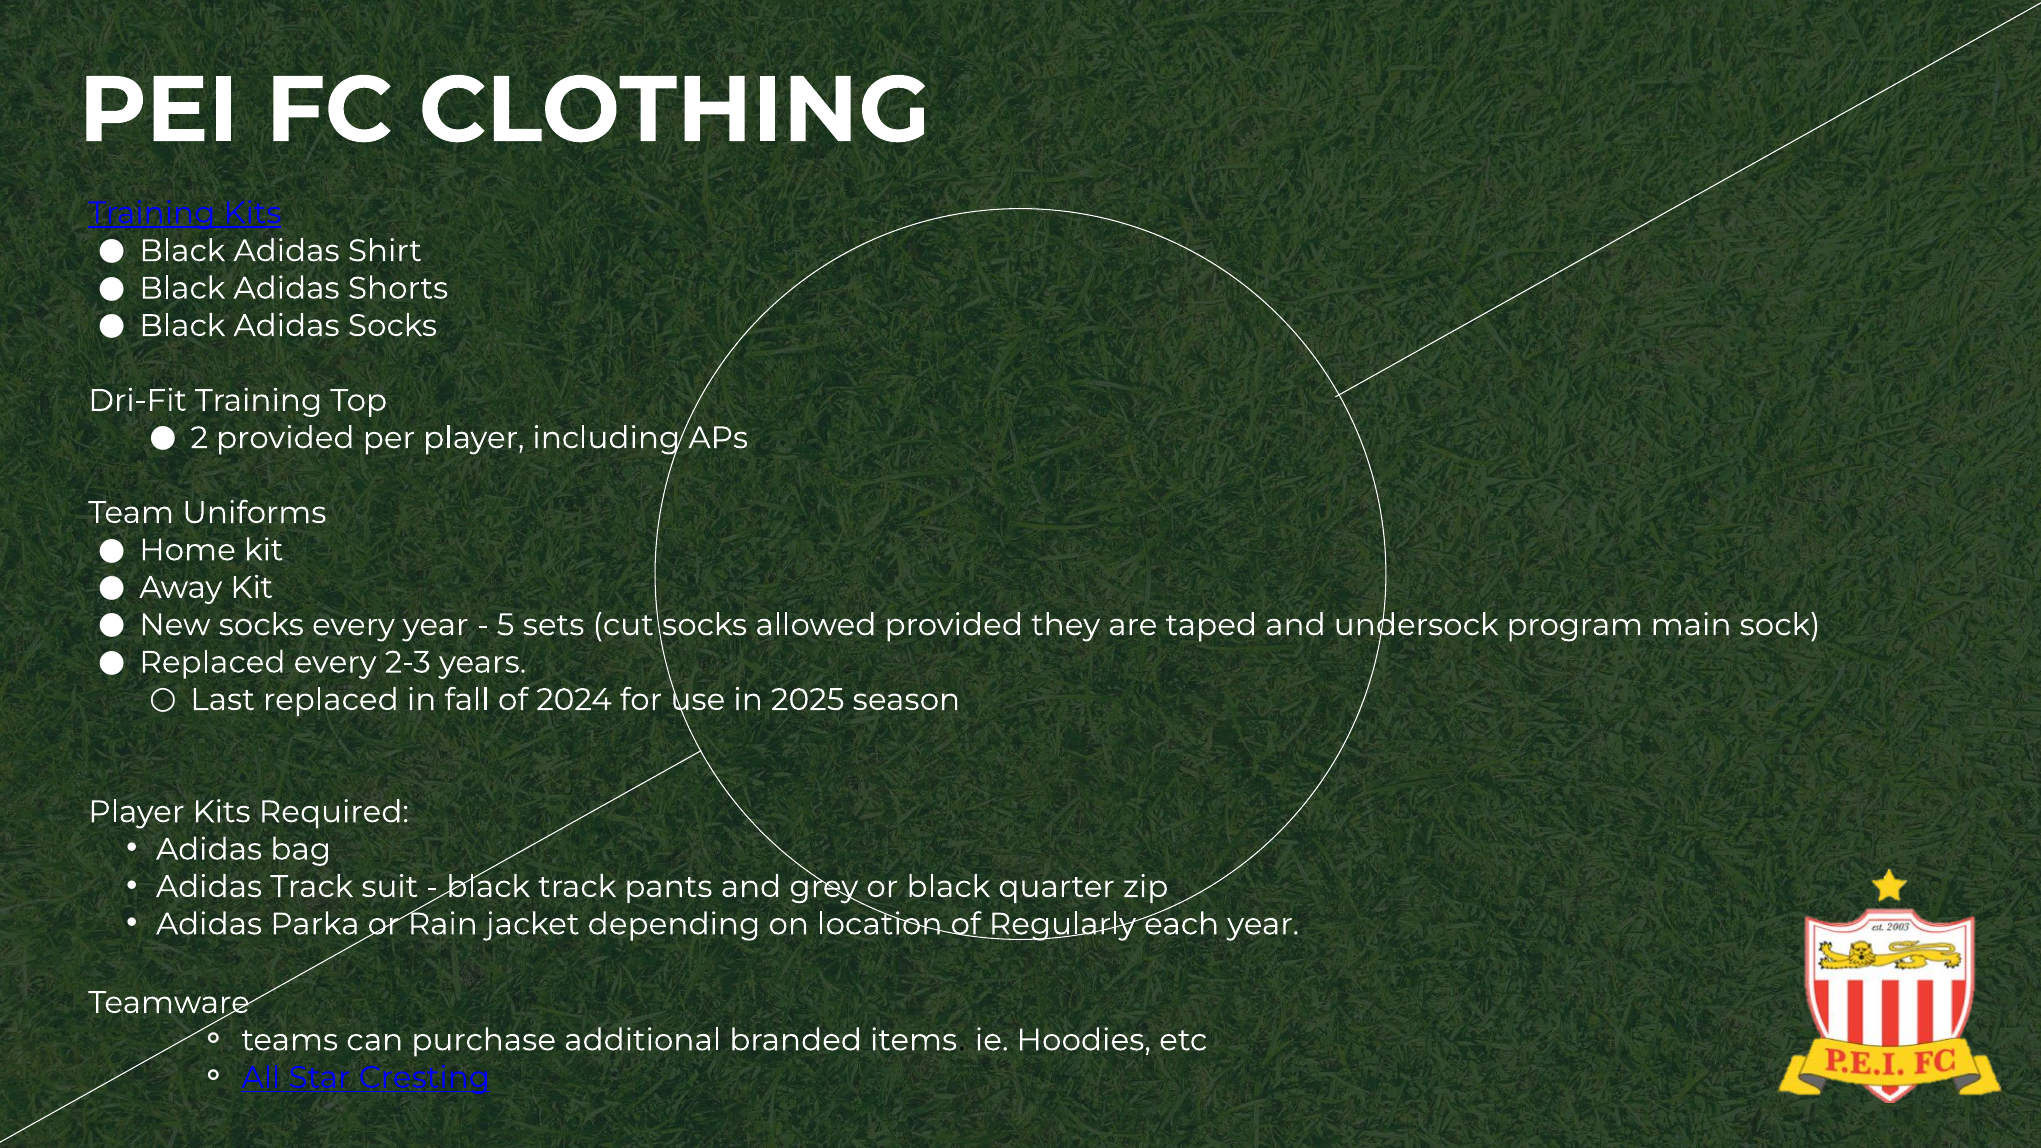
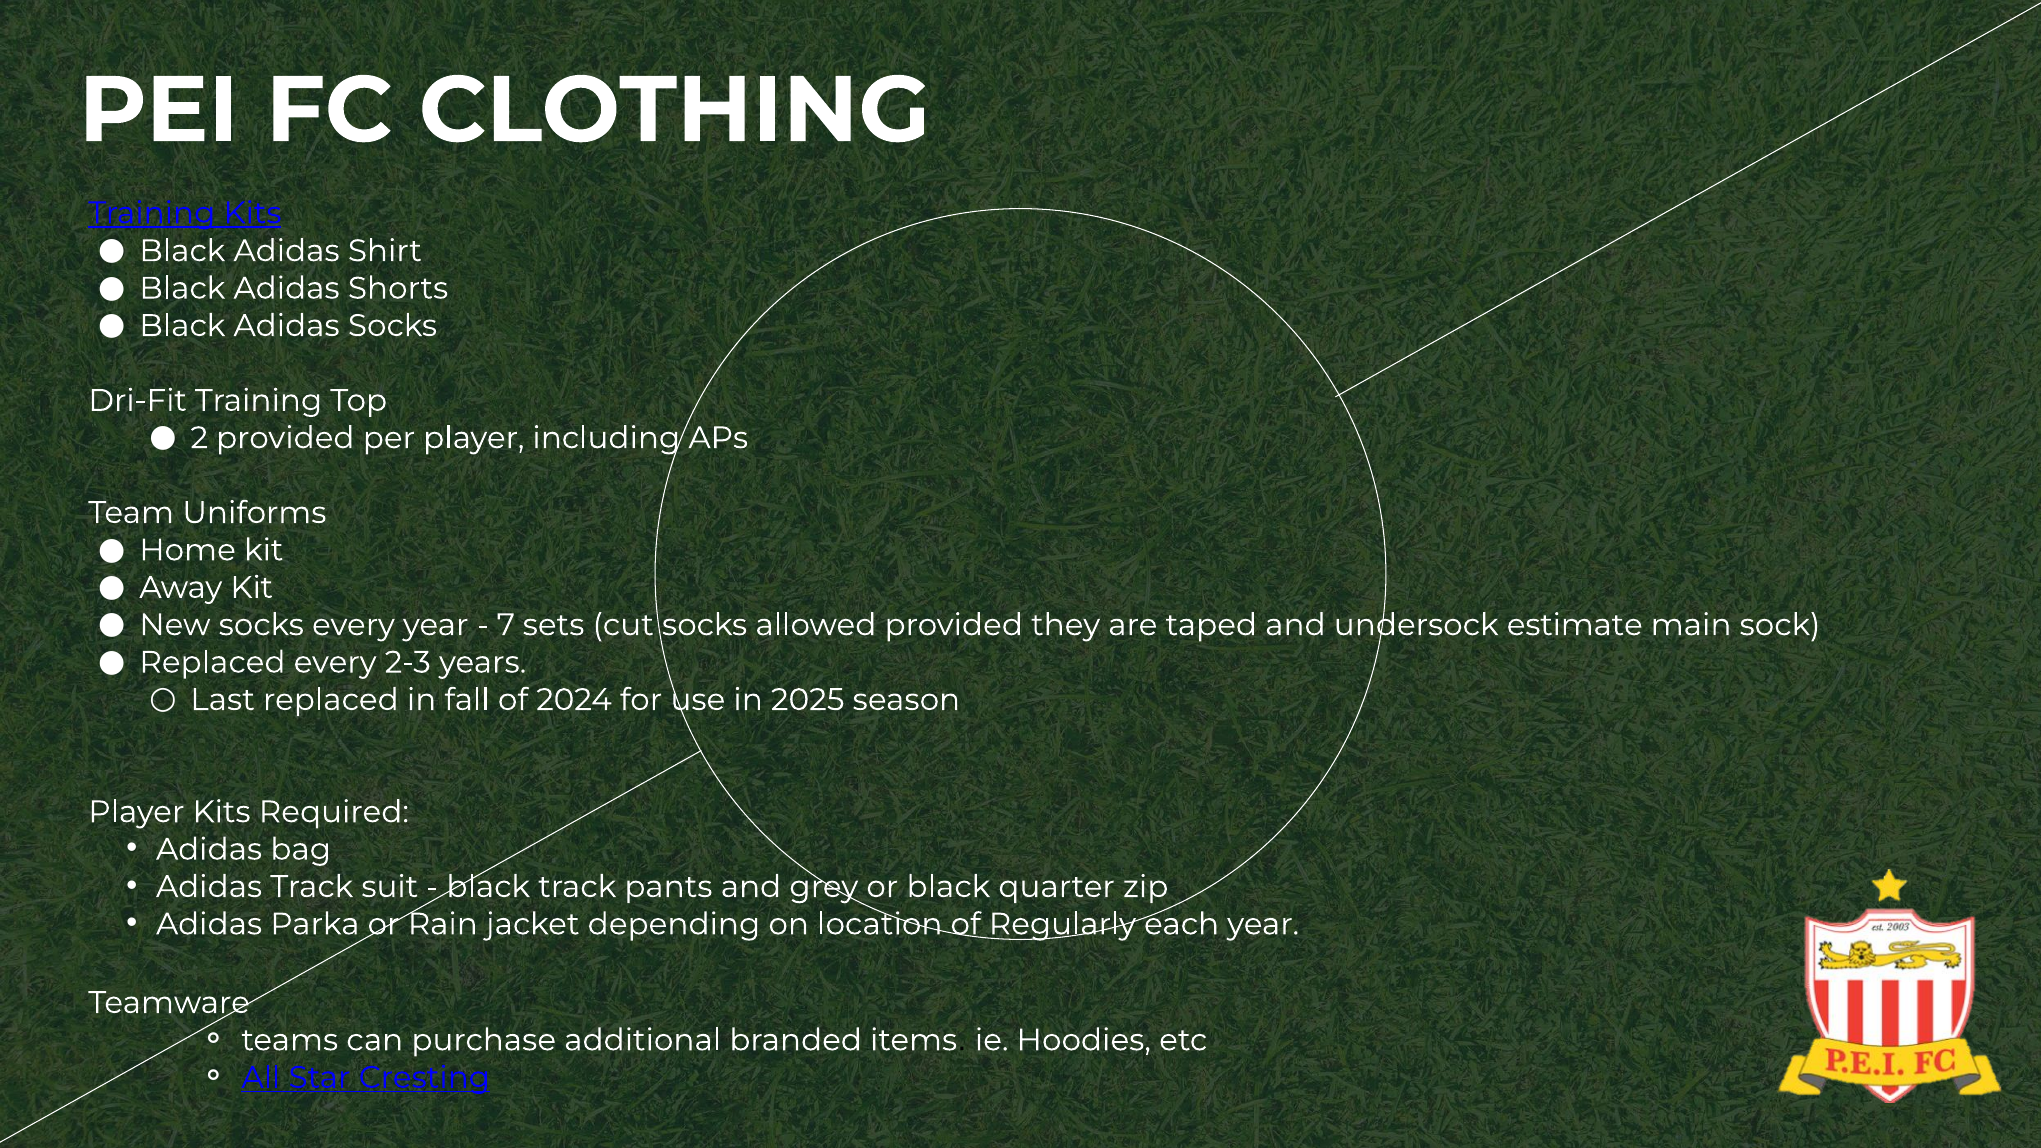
5: 5 -> 7
program: program -> estimate
